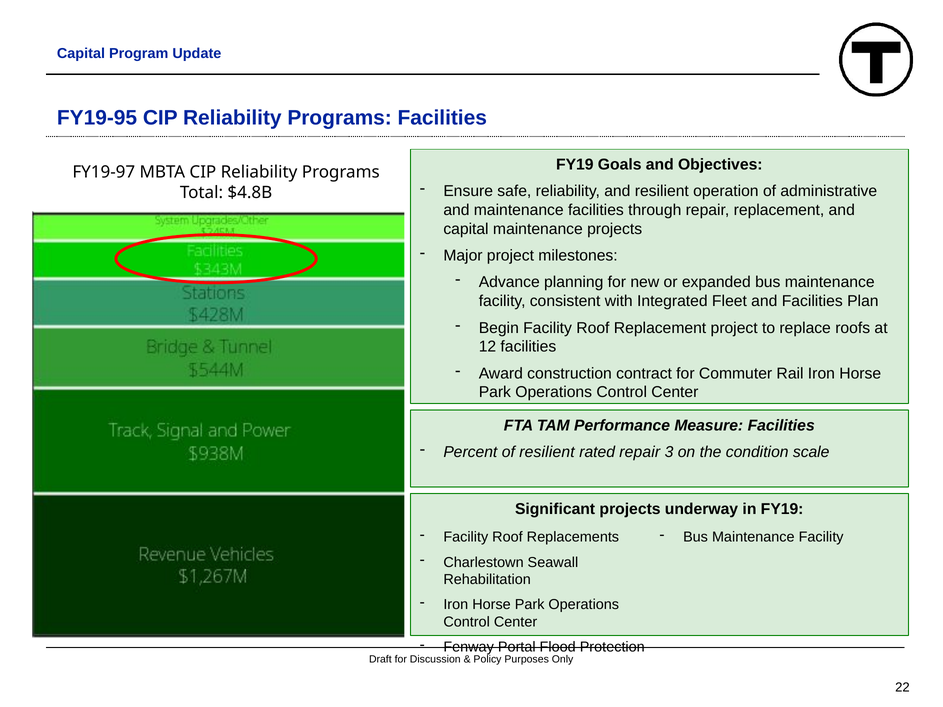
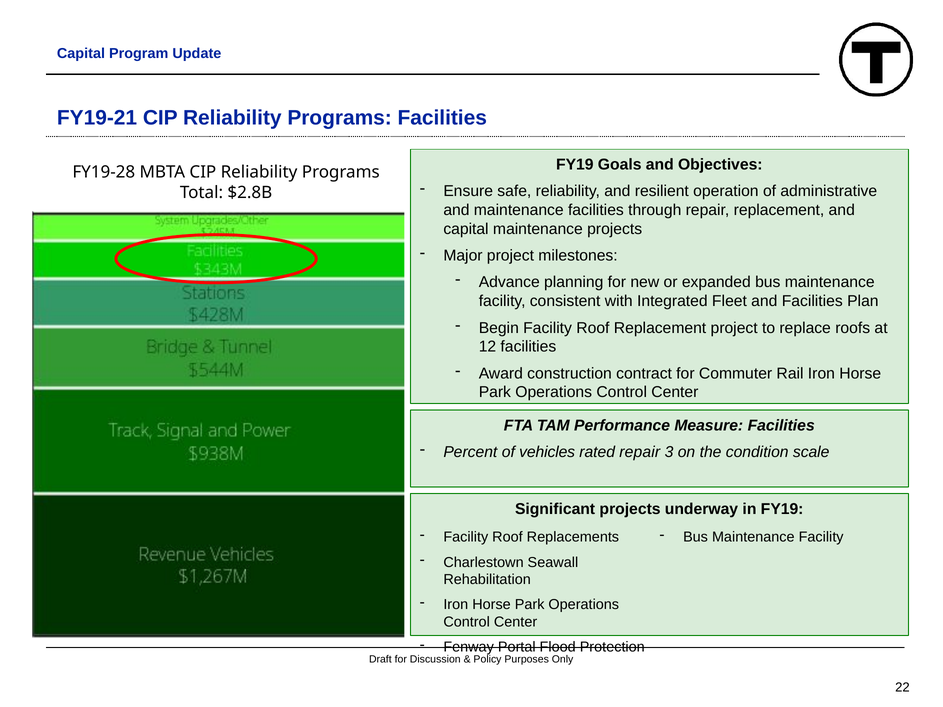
FY19-95: FY19-95 -> FY19-21
FY19-97: FY19-97 -> FY19-28
$4.8B: $4.8B -> $2.8B
of resilient: resilient -> vehicles
